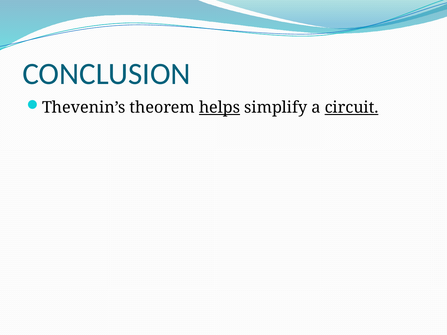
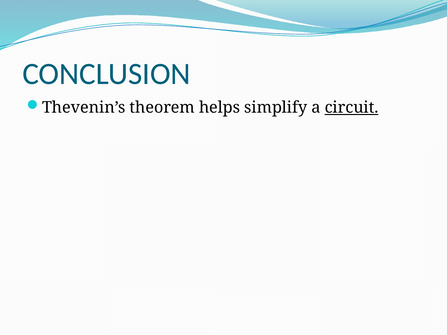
helps underline: present -> none
